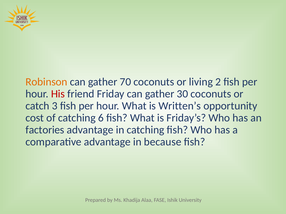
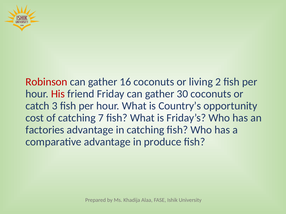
Robinson colour: orange -> red
70: 70 -> 16
Written’s: Written’s -> Country’s
6: 6 -> 7
because: because -> produce
